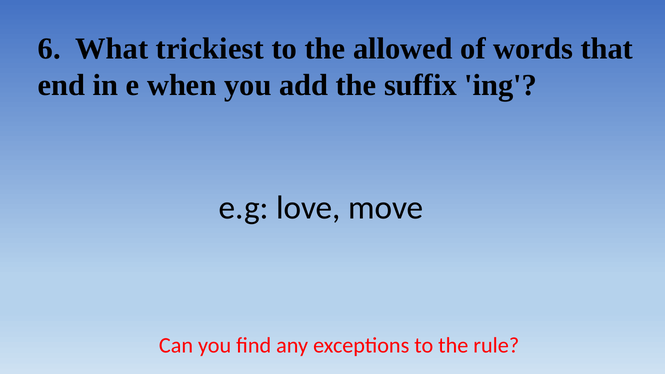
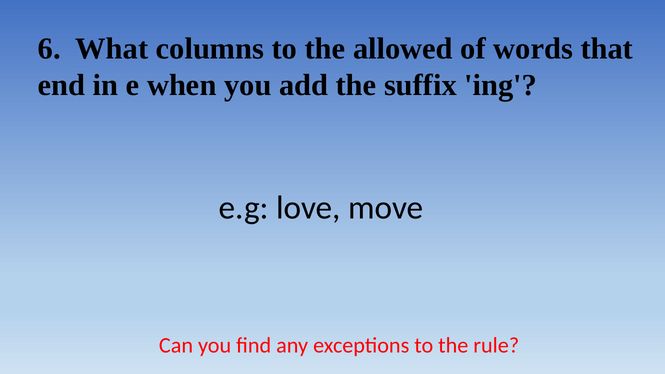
trickiest: trickiest -> columns
